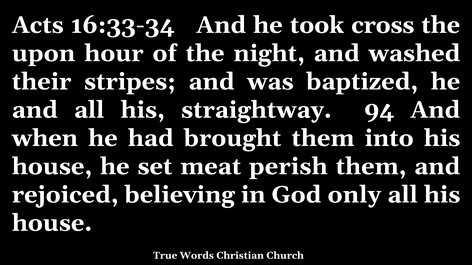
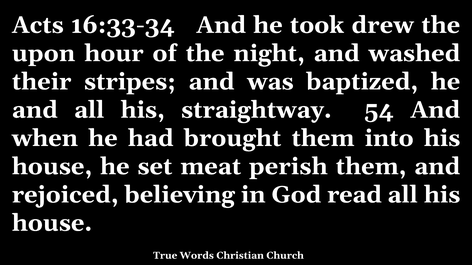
cross: cross -> drew
94: 94 -> 54
only: only -> read
